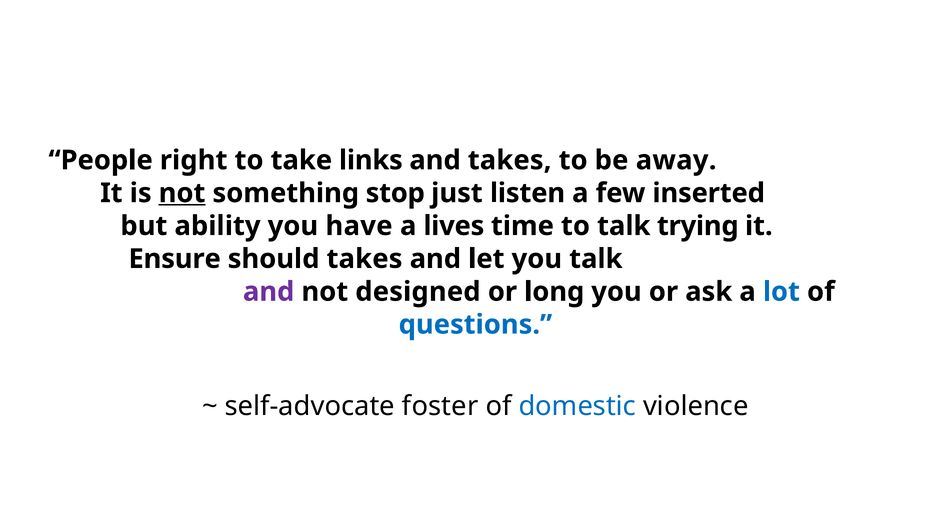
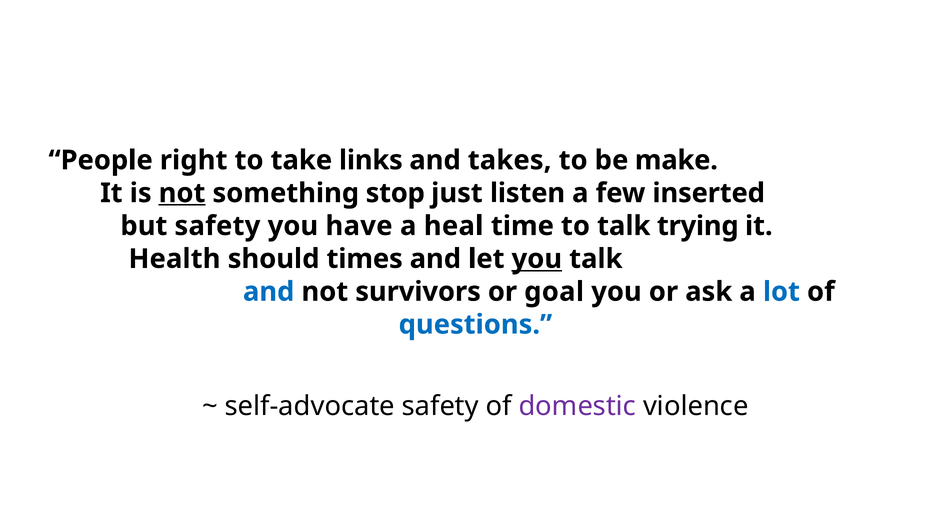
away: away -> make
but ability: ability -> safety
lives: lives -> heal
Ensure: Ensure -> Health
should takes: takes -> times
you at (537, 259) underline: none -> present
and at (269, 292) colour: purple -> blue
designed: designed -> survivors
long: long -> goal
self-advocate foster: foster -> safety
domestic colour: blue -> purple
